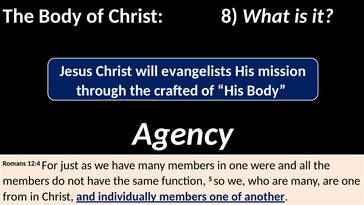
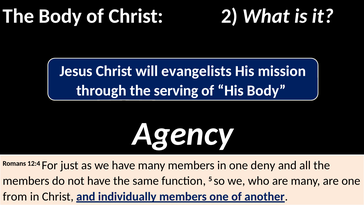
8: 8 -> 2
crafted: crafted -> serving
were: were -> deny
